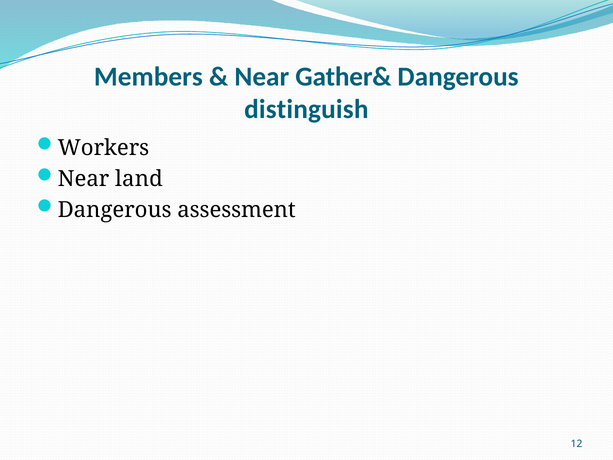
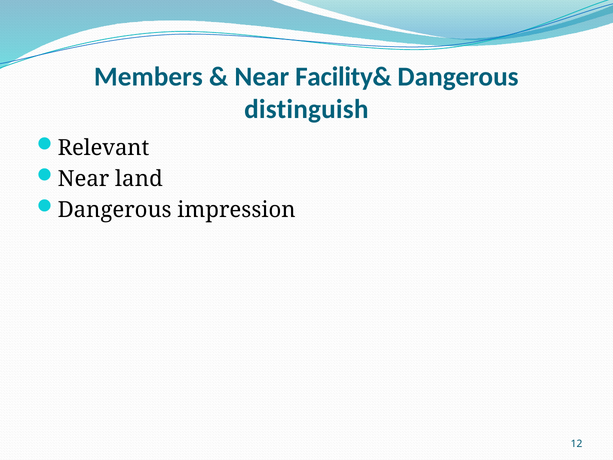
Gather&: Gather& -> Facility&
Workers: Workers -> Relevant
assessment: assessment -> impression
